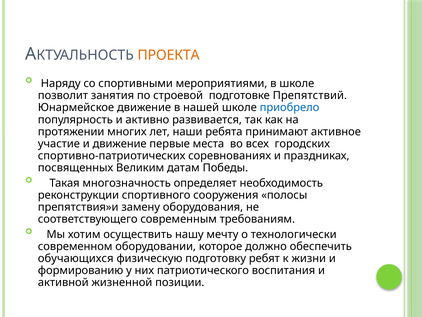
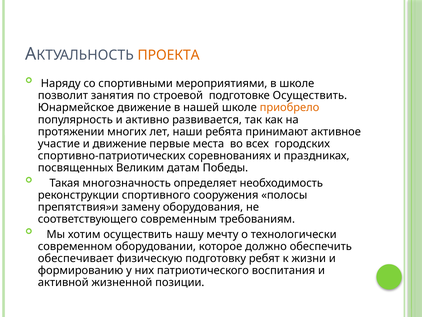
подготовке Препятствий: Препятствий -> Осуществить
приобрело colour: blue -> orange
обучающихся: обучающихся -> обеспечивает
